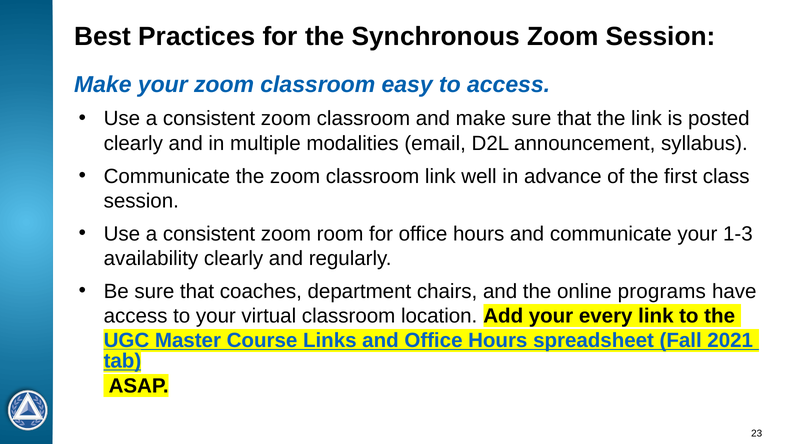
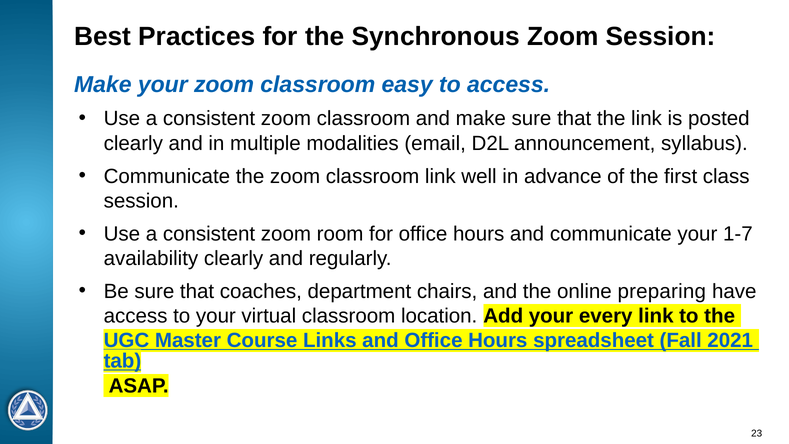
1-3: 1-3 -> 1-7
programs: programs -> preparing
